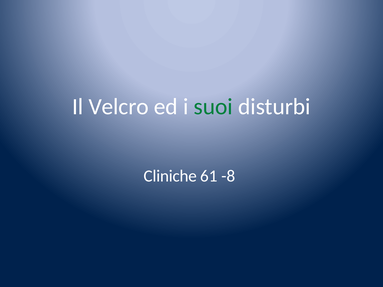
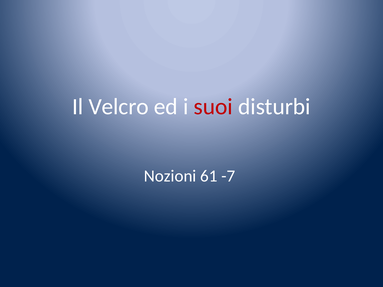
suoi colour: green -> red
Cliniche: Cliniche -> Nozioni
-8: -8 -> -7
